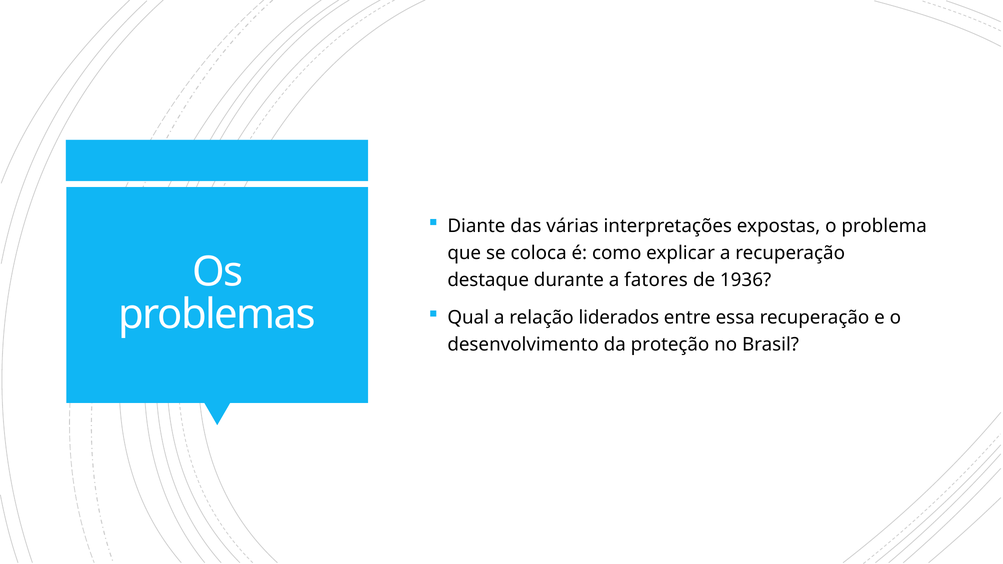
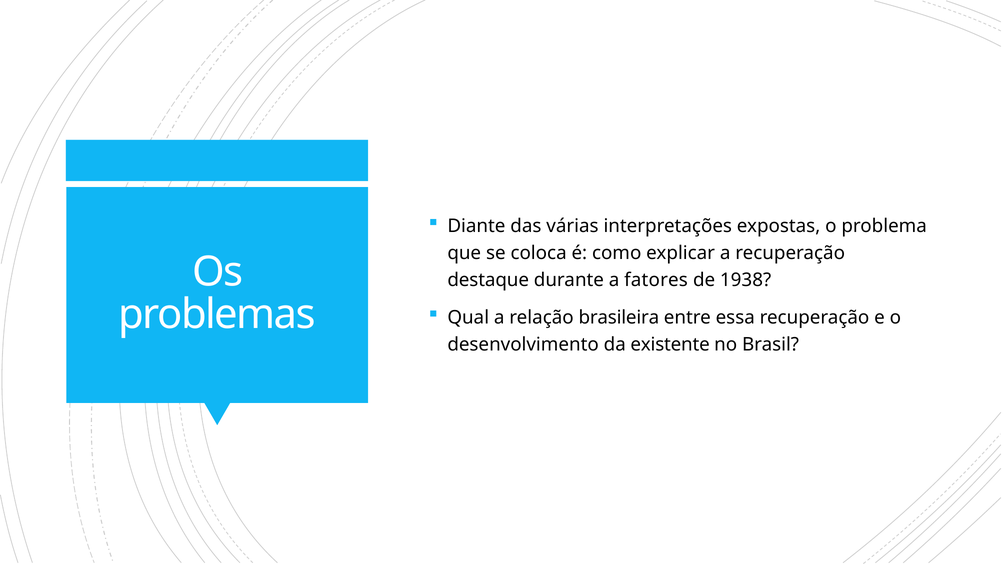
1936: 1936 -> 1938
liderados: liderados -> brasileira
proteção: proteção -> existente
